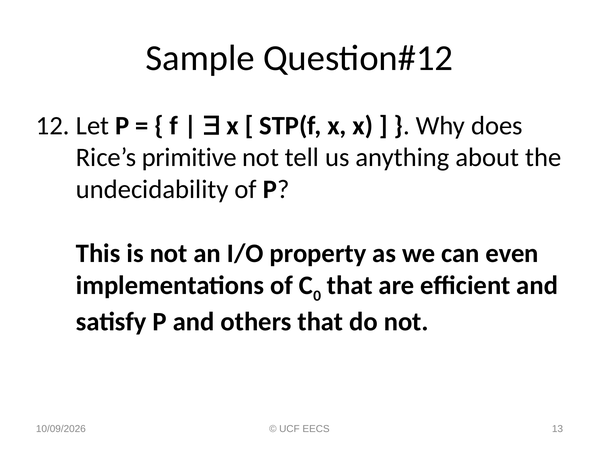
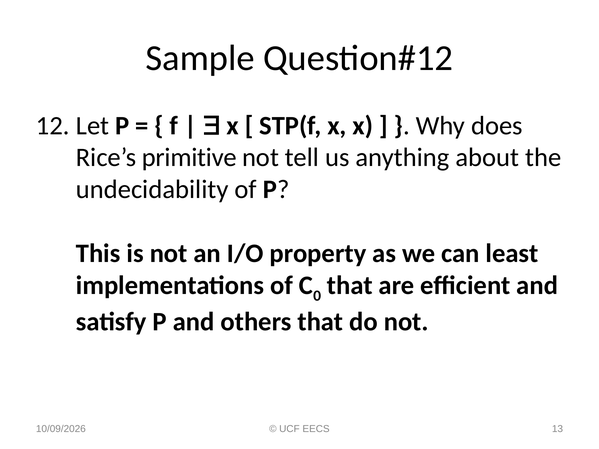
even: even -> least
